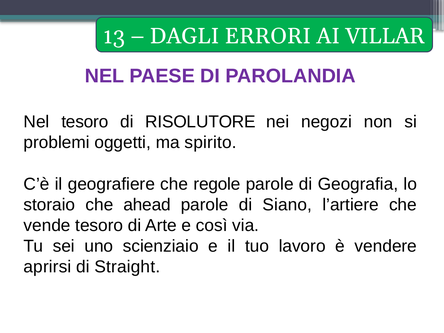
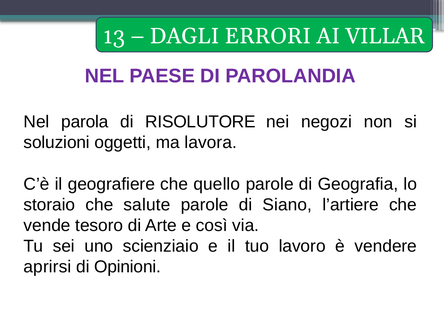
Nel tesoro: tesoro -> parola
problemi: problemi -> soluzioni
spirito: spirito -> lavora
regole: regole -> quello
ahead: ahead -> salute
Straight: Straight -> Opinioni
